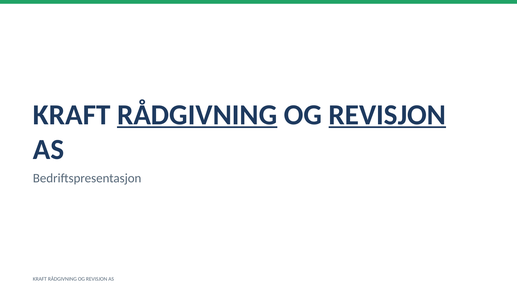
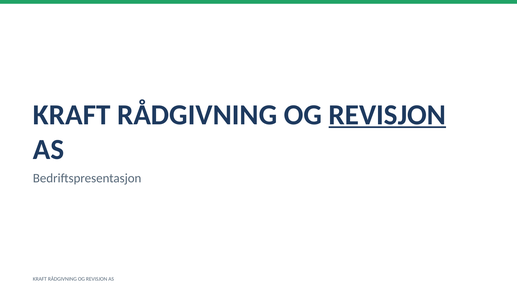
RÅDGIVNING at (197, 115) underline: present -> none
